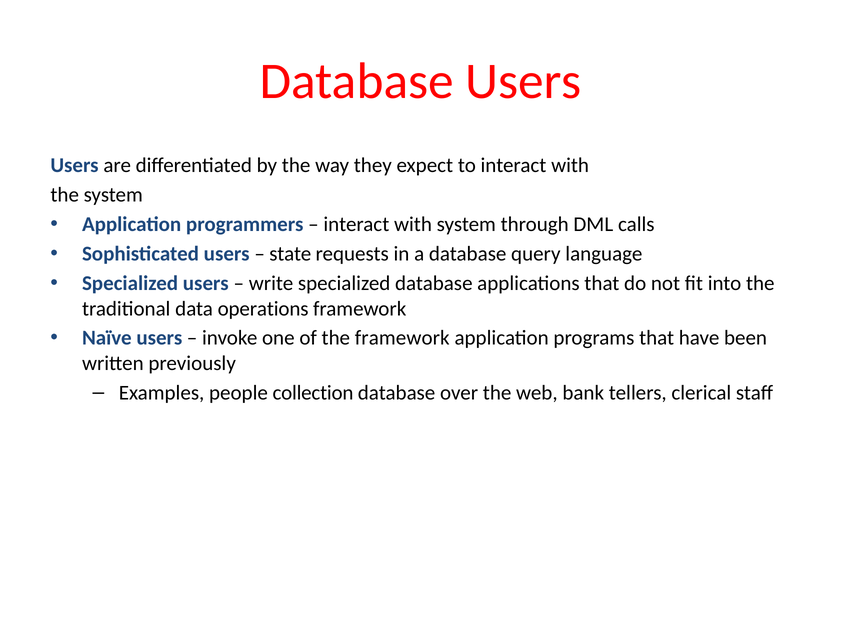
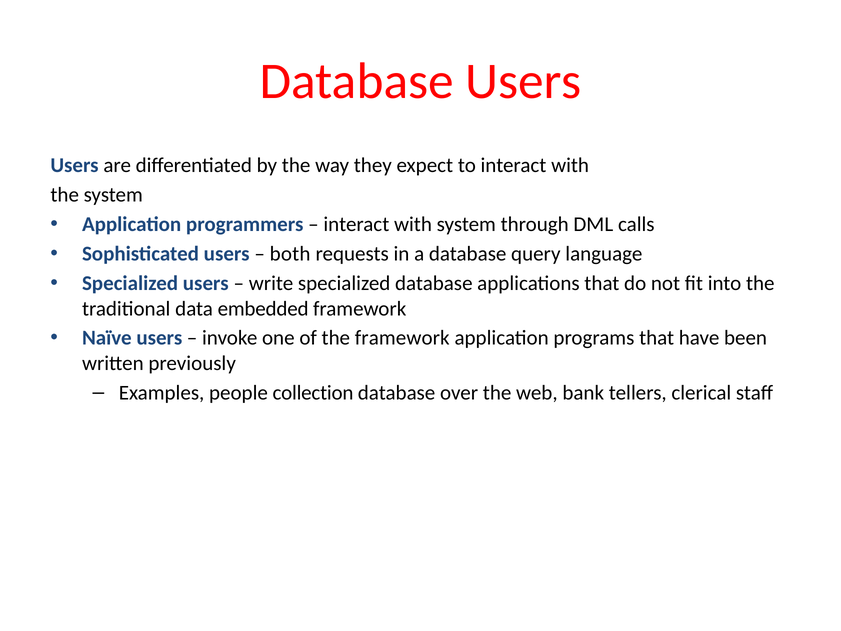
state: state -> both
operations: operations -> embedded
